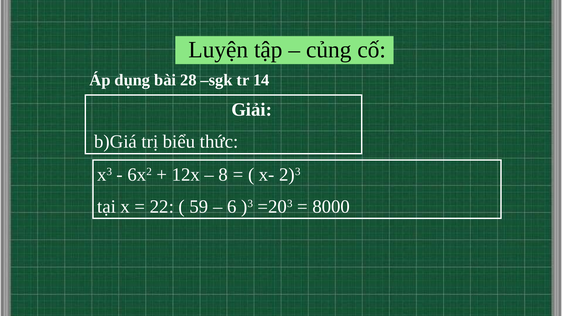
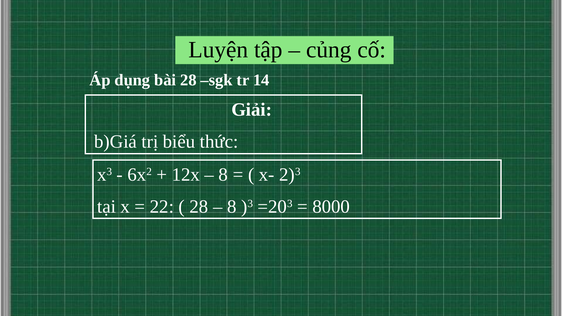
59 at (199, 207): 59 -> 28
6 at (232, 207): 6 -> 8
